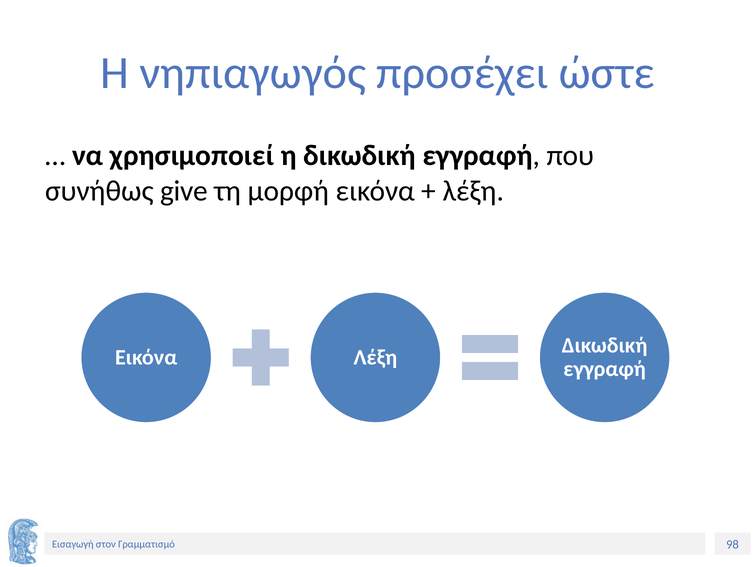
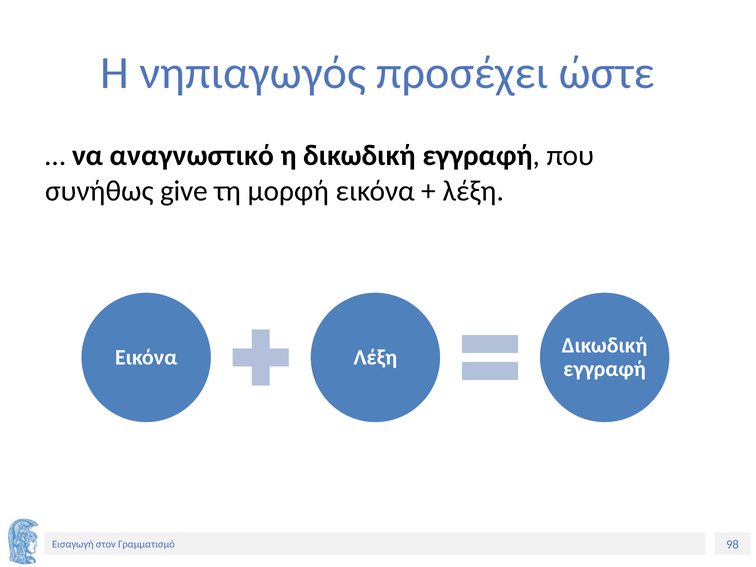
χρησιμοποιεί: χρησιμοποιεί -> αναγνωστικό
